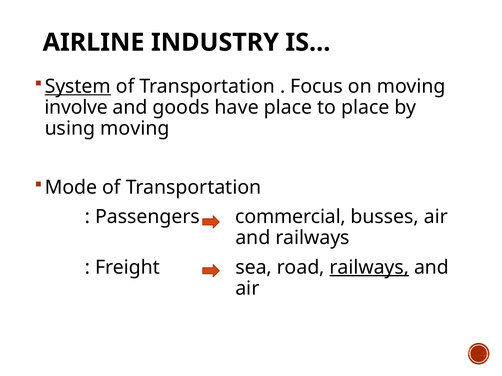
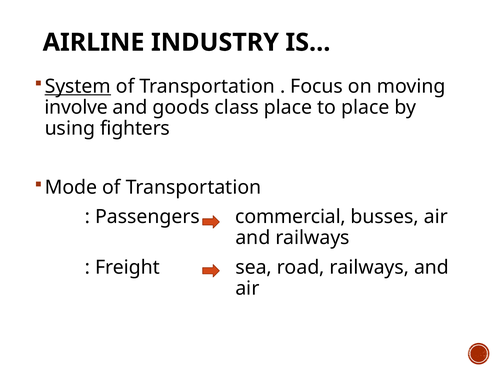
have: have -> class
using moving: moving -> fighters
railways at (369, 268) underline: present -> none
